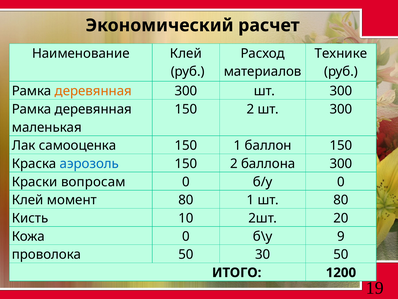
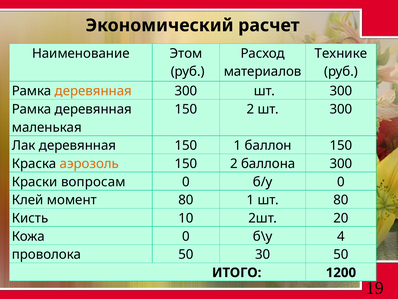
Наименование Клей: Клей -> Этом
Лак самооценка: самооценка -> деревянная
аэрозоль colour: blue -> orange
9: 9 -> 4
